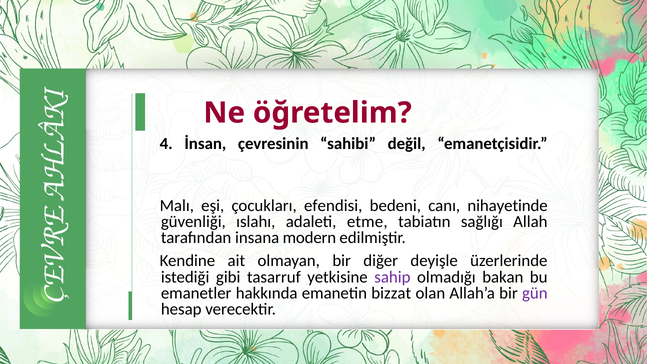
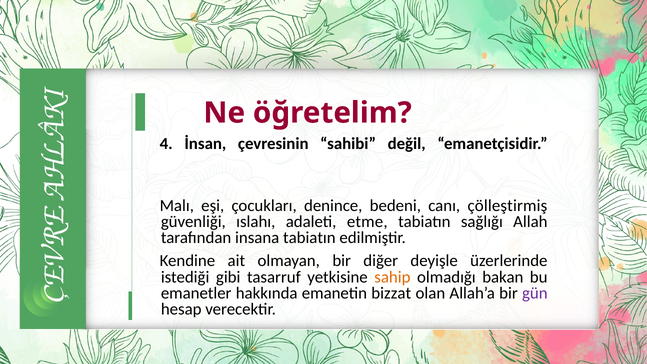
efendisi: efendisi -> denince
nihayetinde: nihayetinde -> çölleştirmiş
insana modern: modern -> tabiatın
sahip colour: purple -> orange
